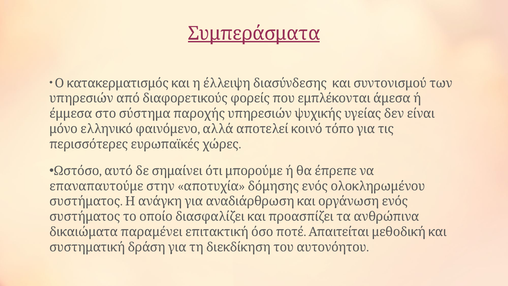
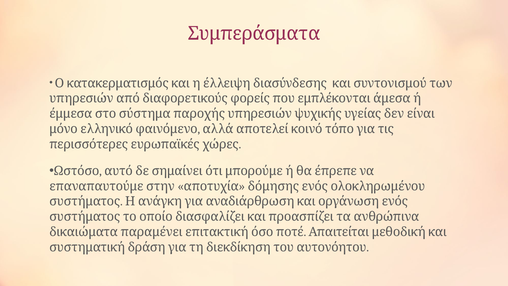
Συμπεράσματα underline: present -> none
